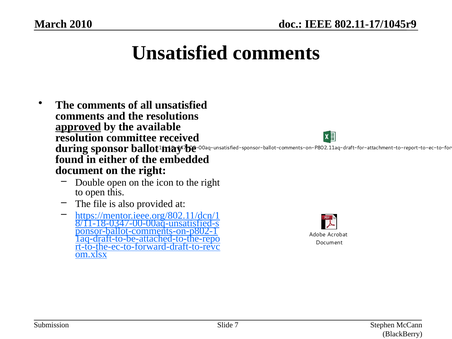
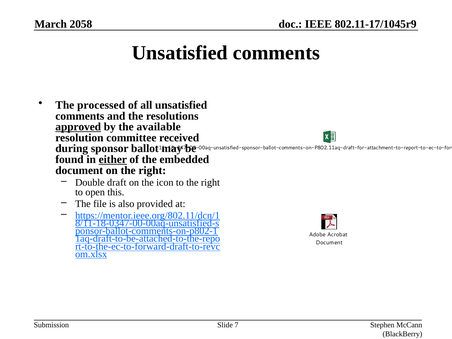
2010: 2010 -> 2058
The comments: comments -> processed
either underline: none -> present
Double open: open -> draft
